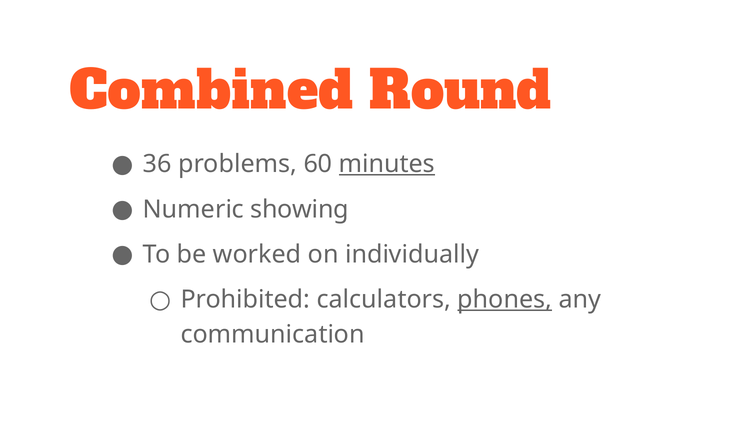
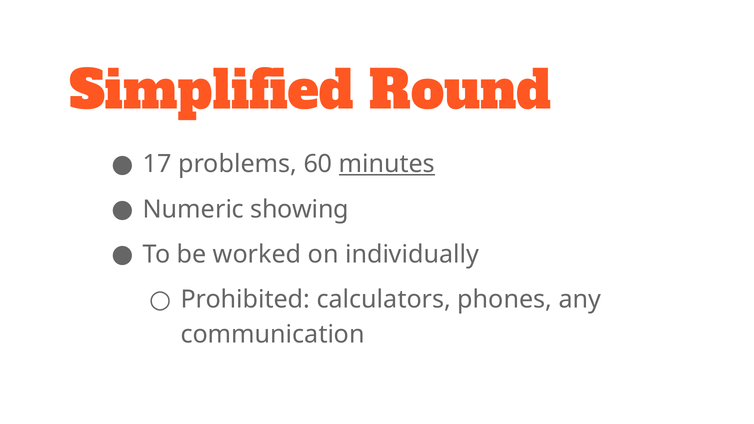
Combined: Combined -> Simplified
36: 36 -> 17
phones underline: present -> none
